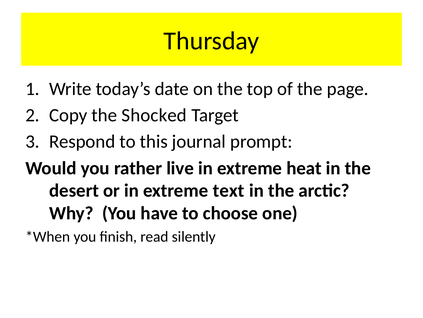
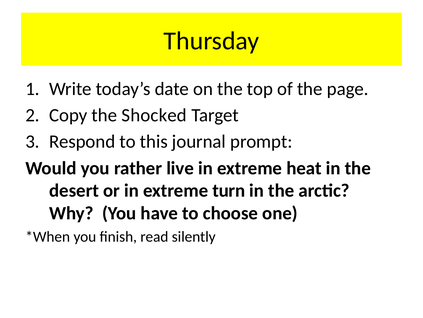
text: text -> turn
